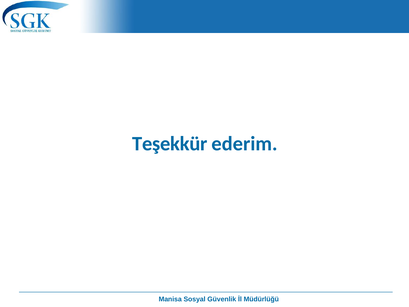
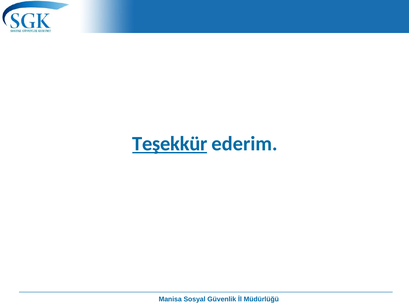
Teşekkür underline: none -> present
